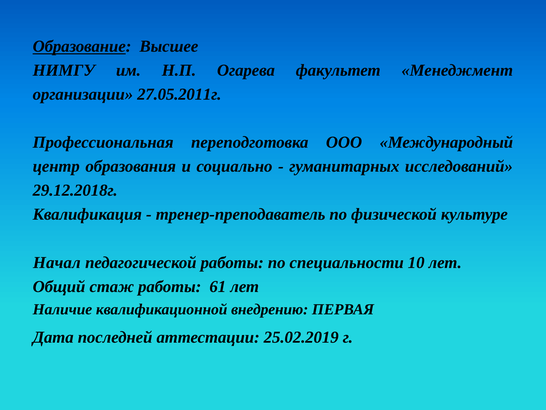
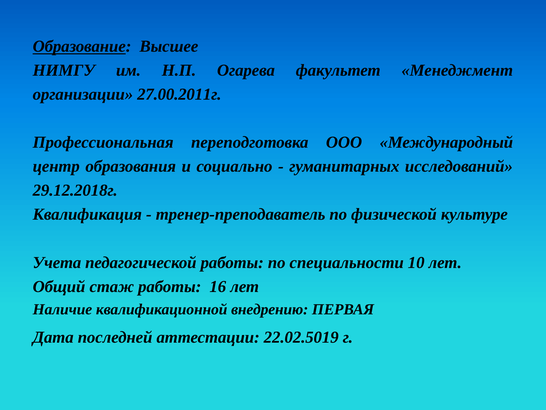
27.05.2011г: 27.05.2011г -> 27.00.2011г
Начал: Начал -> Учета
61: 61 -> 16
25.02.2019: 25.02.2019 -> 22.02.5019
